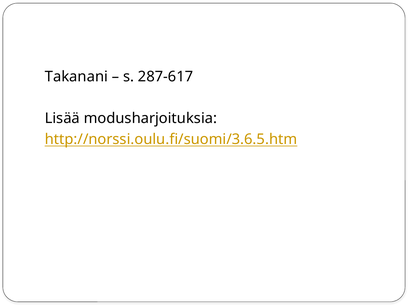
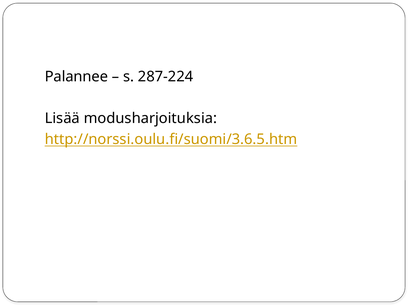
Takanani: Takanani -> Palannee
287-617: 287-617 -> 287-224
